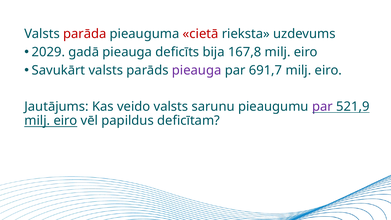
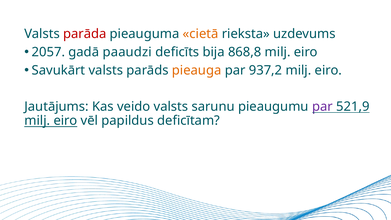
cietā colour: red -> orange
2029: 2029 -> 2057
gadā pieauga: pieauga -> paaudzi
167,8: 167,8 -> 868,8
pieauga at (197, 70) colour: purple -> orange
691,7: 691,7 -> 937,2
